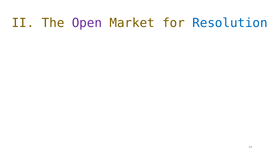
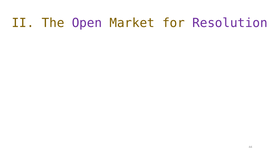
Resolution colour: blue -> purple
